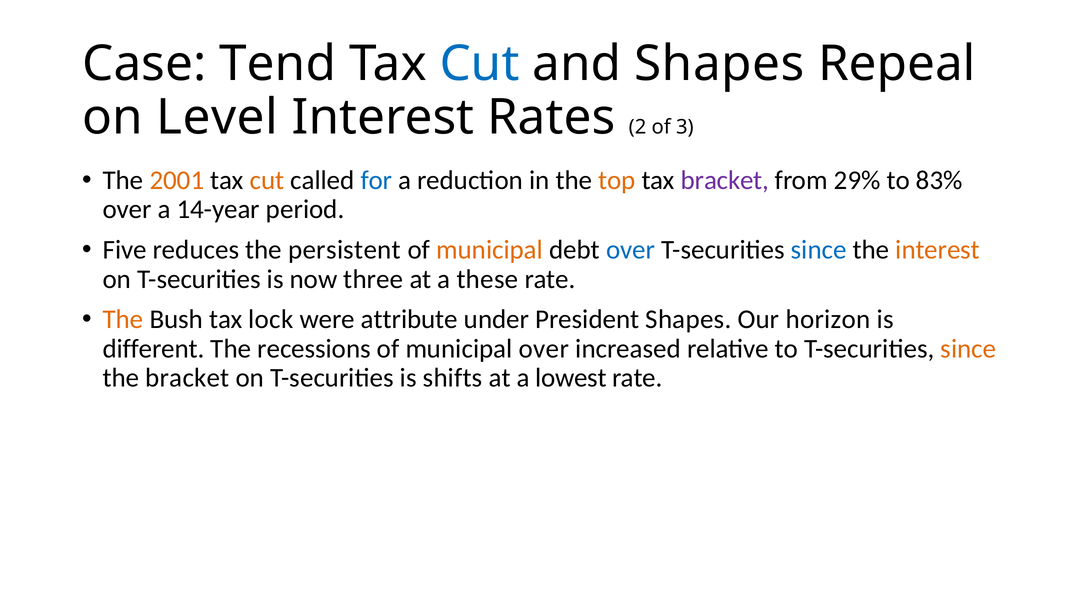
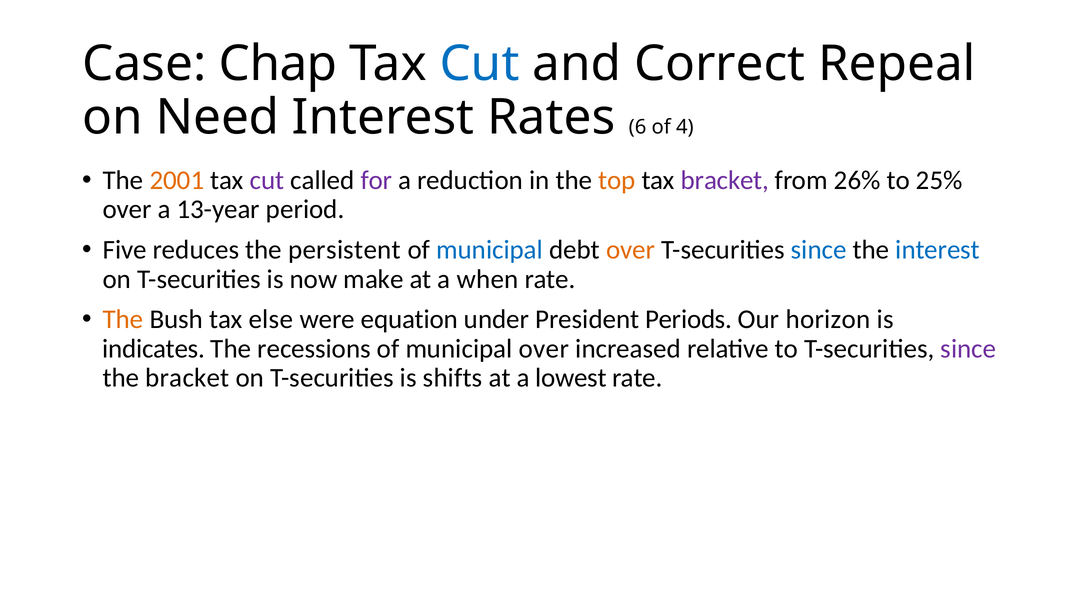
Tend: Tend -> Chap
and Shapes: Shapes -> Correct
Level: Level -> Need
2: 2 -> 6
3: 3 -> 4
cut at (267, 180) colour: orange -> purple
for colour: blue -> purple
29%: 29% -> 26%
83%: 83% -> 25%
14-year: 14-year -> 13-year
municipal at (490, 250) colour: orange -> blue
over at (631, 250) colour: blue -> orange
interest at (938, 250) colour: orange -> blue
three: three -> make
these: these -> when
lock: lock -> else
attribute: attribute -> equation
President Shapes: Shapes -> Periods
different: different -> indicates
since at (968, 349) colour: orange -> purple
